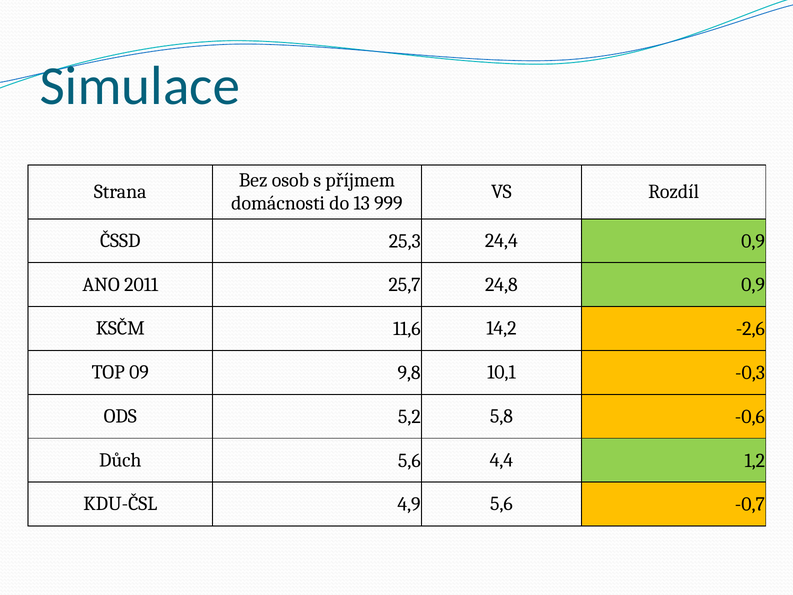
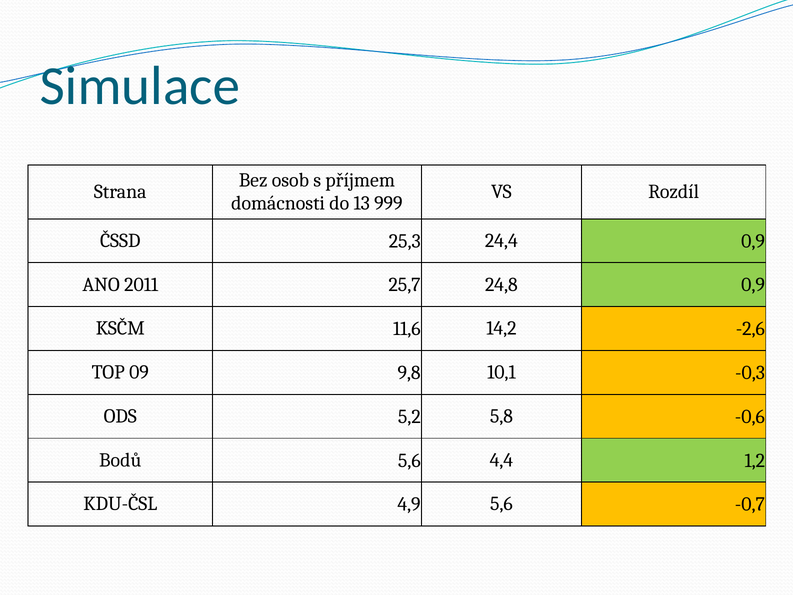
Důch: Důch -> Bodů
